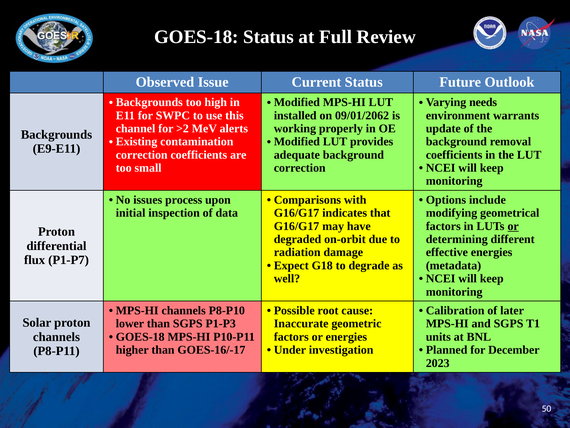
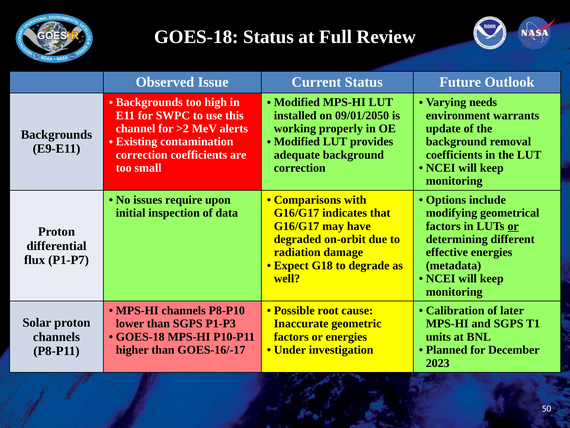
09/01/2062: 09/01/2062 -> 09/01/2050
process: process -> require
